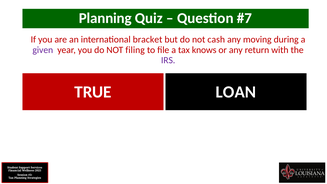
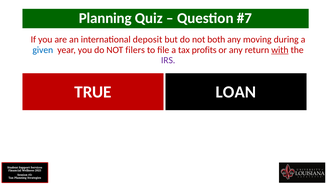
bracket: bracket -> deposit
cash: cash -> both
given colour: purple -> blue
filing: filing -> filers
knows: knows -> profits
with underline: none -> present
